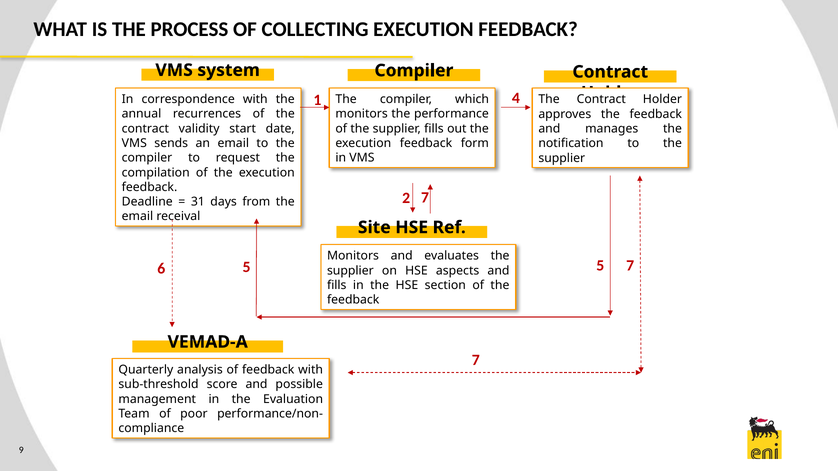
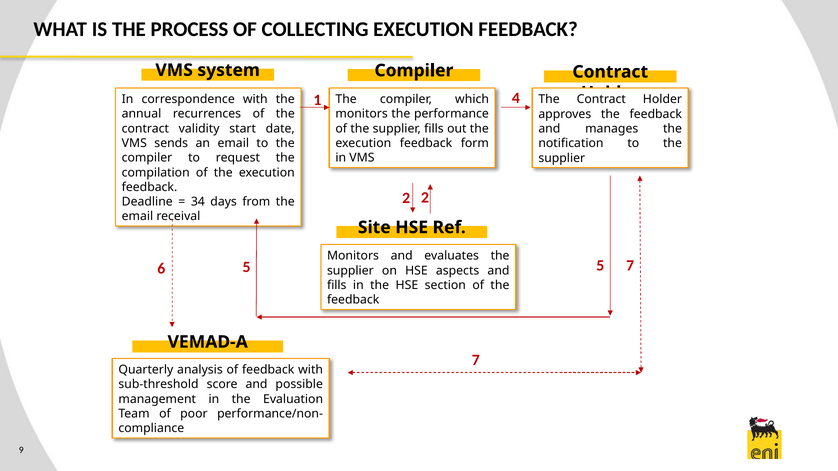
2 7: 7 -> 2
31: 31 -> 34
